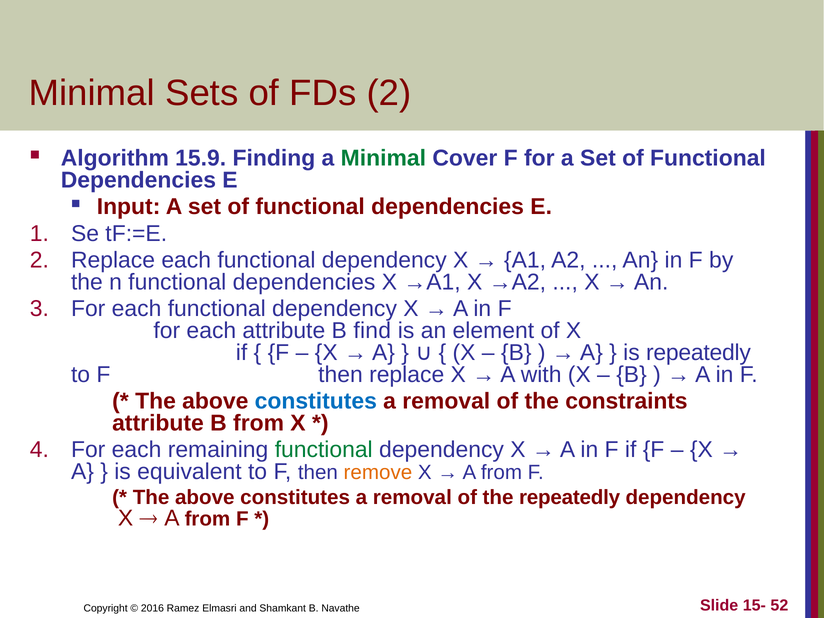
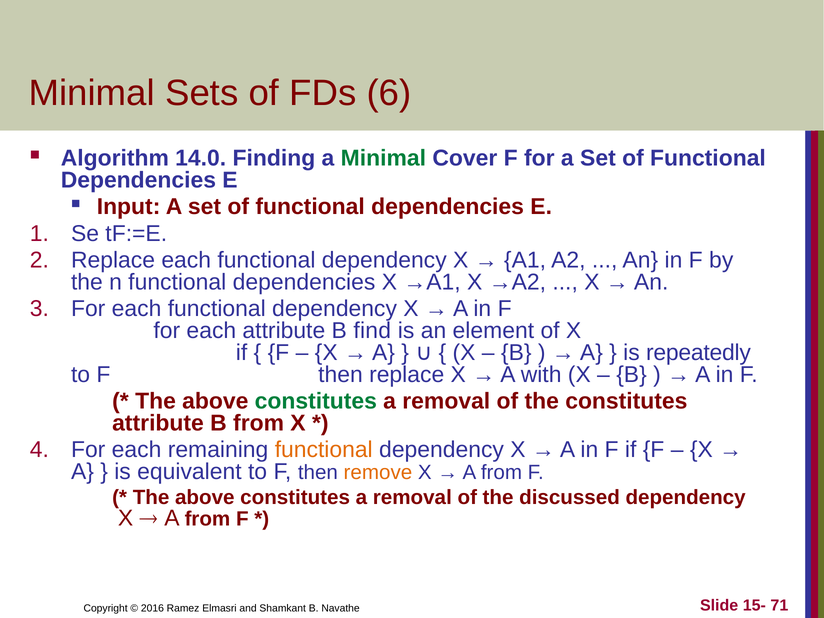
FDs 2: 2 -> 6
15.9: 15.9 -> 14.0
constitutes at (316, 401) colour: blue -> green
the constraints: constraints -> constitutes
functional at (324, 450) colour: green -> orange
the repeatedly: repeatedly -> discussed
52: 52 -> 71
